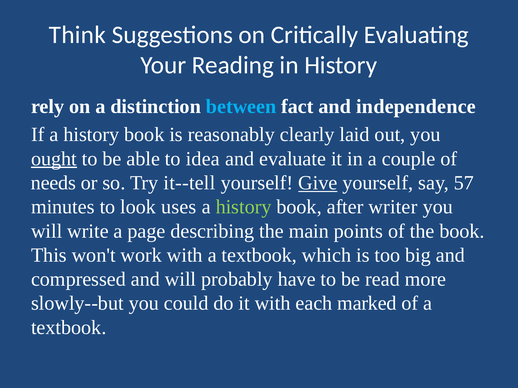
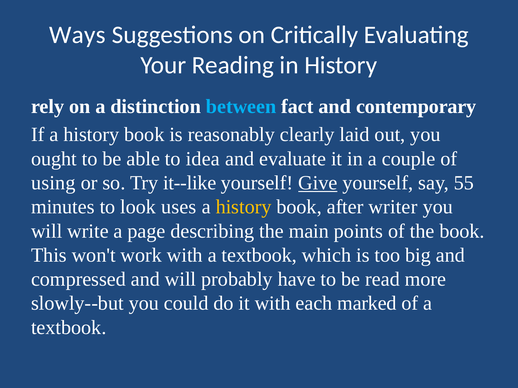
Think: Think -> Ways
independence: independence -> contemporary
ought underline: present -> none
needs: needs -> using
it--tell: it--tell -> it--like
57: 57 -> 55
history at (244, 207) colour: light green -> yellow
